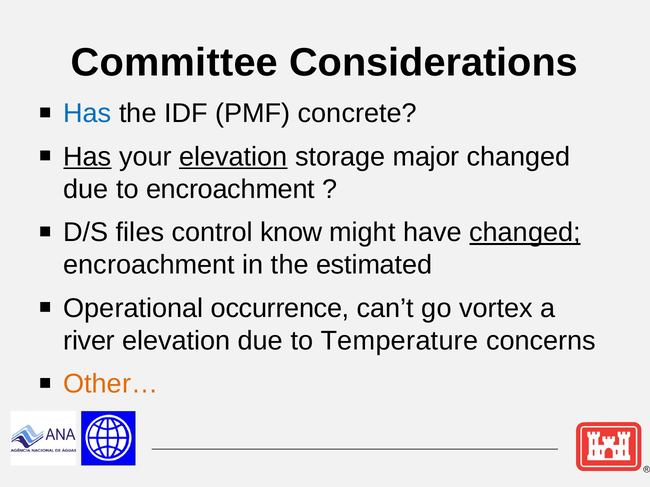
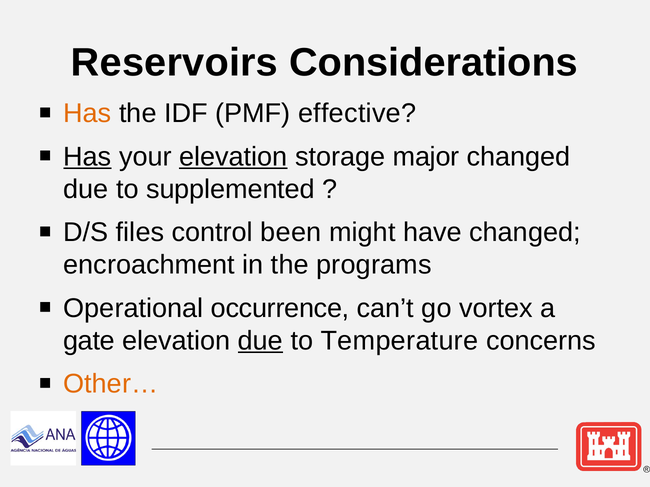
Committee: Committee -> Reservoirs
Has at (87, 113) colour: blue -> orange
concrete: concrete -> effective
to encroachment: encroachment -> supplemented
know: know -> been
changed at (525, 233) underline: present -> none
estimated: estimated -> programs
river: river -> gate
due at (260, 341) underline: none -> present
